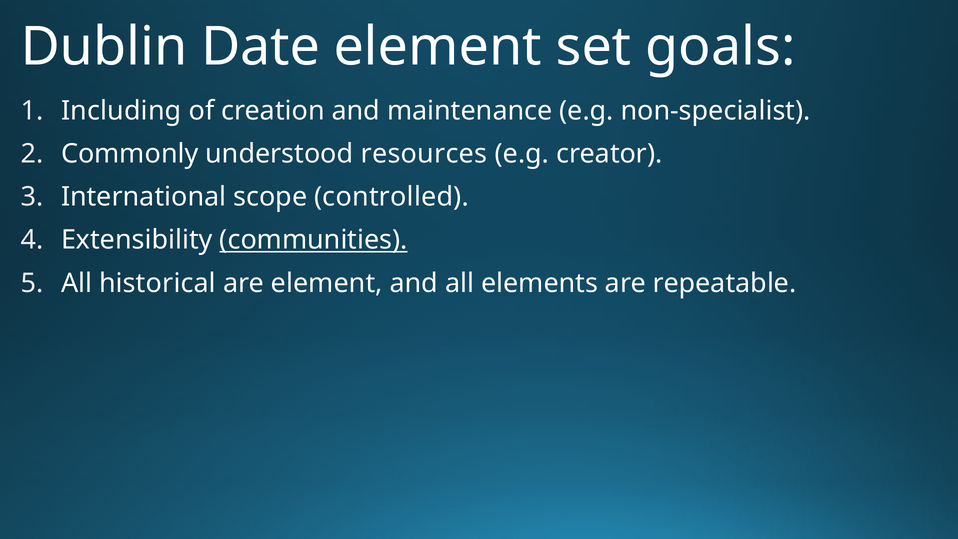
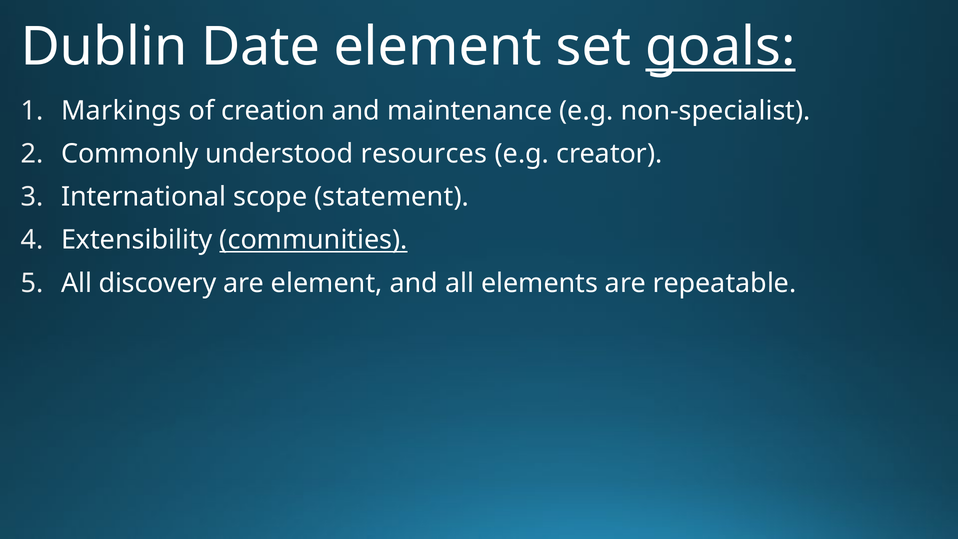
goals underline: none -> present
Including: Including -> Markings
controlled: controlled -> statement
historical: historical -> discovery
